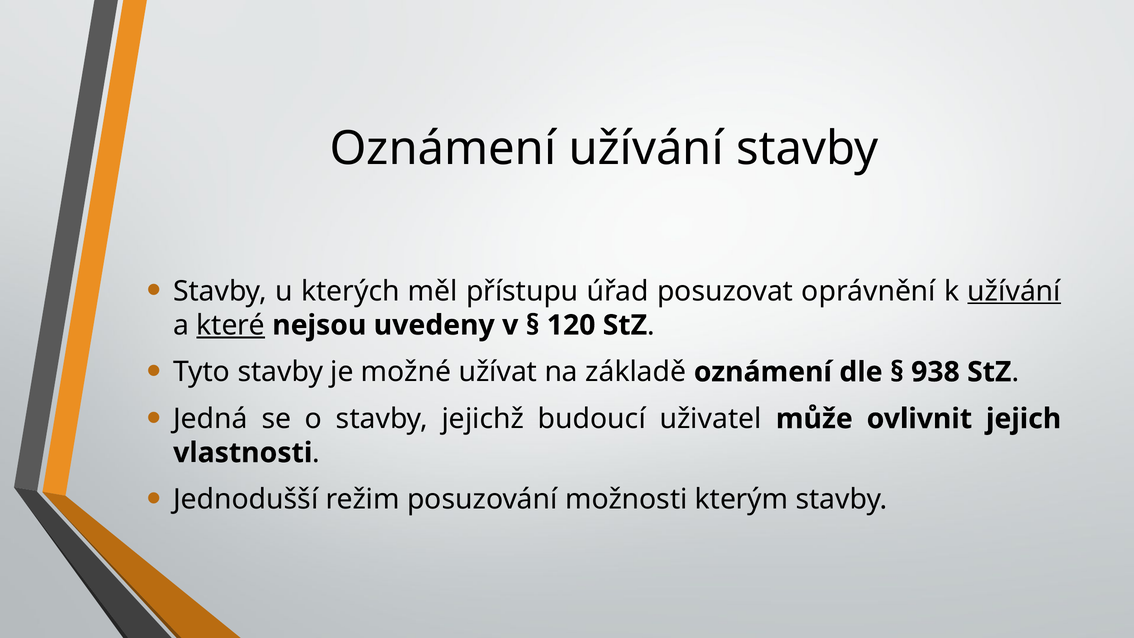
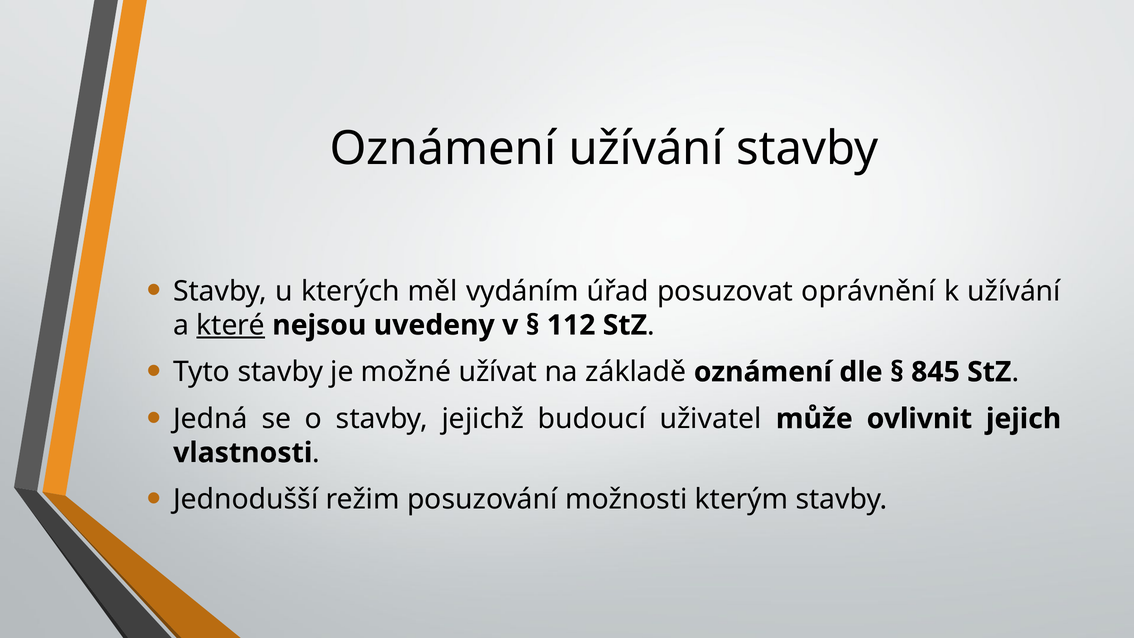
přístupu: přístupu -> vydáním
užívání at (1014, 291) underline: present -> none
120: 120 -> 112
938: 938 -> 845
